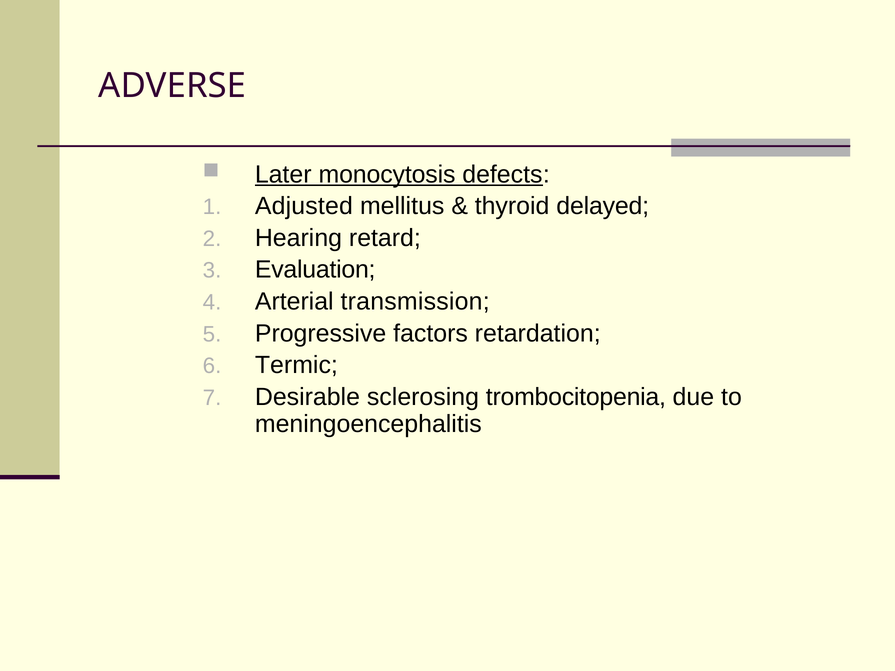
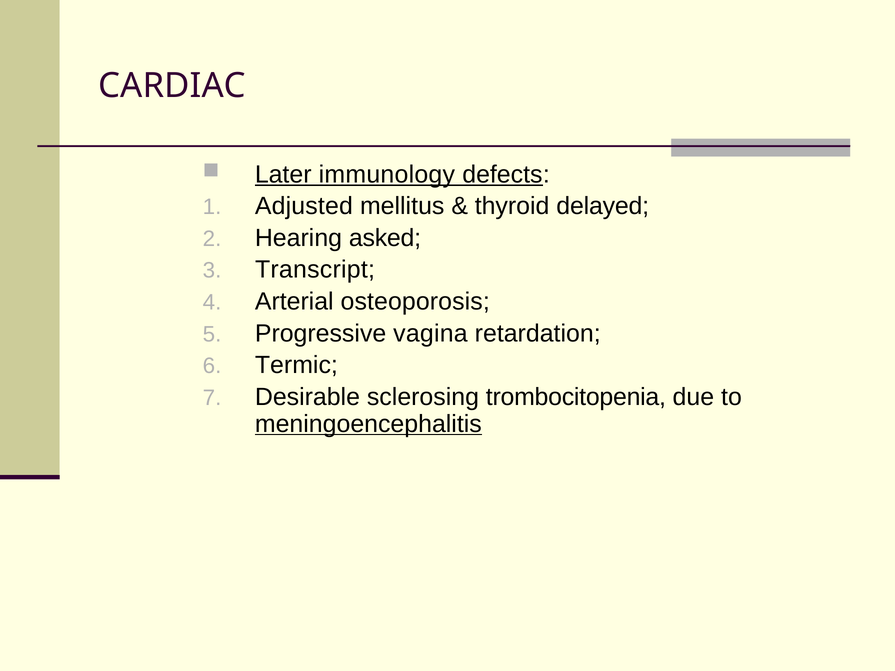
ADVERSE: ADVERSE -> CARDIAC
monocytosis: monocytosis -> immunology
retard: retard -> asked
Evaluation: Evaluation -> Transcript
transmission: transmission -> osteoporosis
factors: factors -> vagina
meningoencephalitis underline: none -> present
